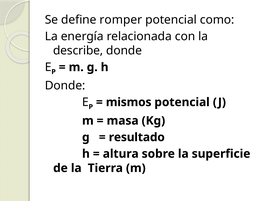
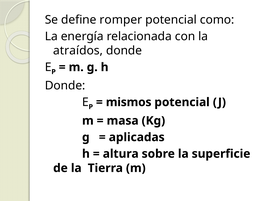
describe: describe -> atraídos
resultado: resultado -> aplicadas
